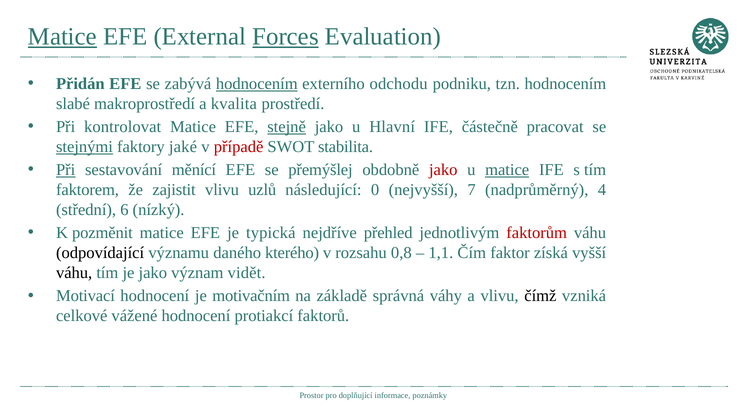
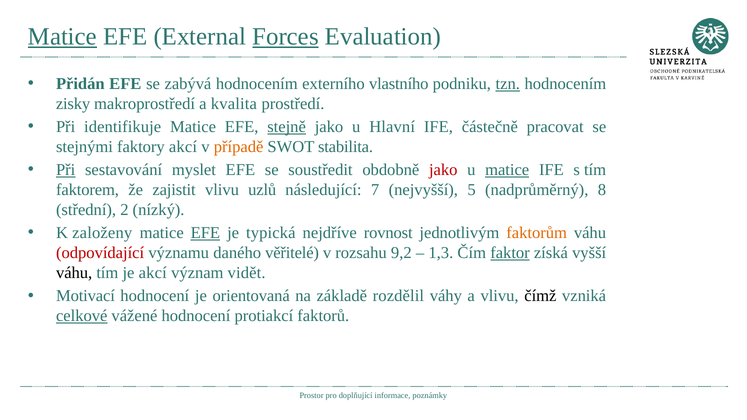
hodnocením at (257, 84) underline: present -> none
odchodu: odchodu -> vlastního
tzn underline: none -> present
slabé: slabé -> zisky
kontrolovat: kontrolovat -> identifikuje
stejnými underline: present -> none
faktory jaké: jaké -> akcí
případě colour: red -> orange
měnící: měnící -> myslet
přemýšlej: přemýšlej -> soustředit
0: 0 -> 7
7: 7 -> 5
4: 4 -> 8
6: 6 -> 2
pozměnit: pozměnit -> založeny
EFE at (205, 233) underline: none -> present
přehled: přehled -> rovnost
faktorům colour: red -> orange
odpovídající colour: black -> red
kterého: kterého -> věřitelé
0,8: 0,8 -> 9,2
1,1: 1,1 -> 1,3
faktor underline: none -> present
je jako: jako -> akcí
motivačním: motivačním -> orientovaná
správná: správná -> rozdělil
celkové underline: none -> present
